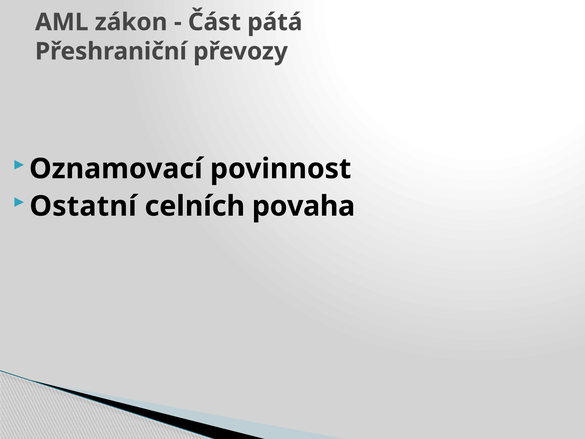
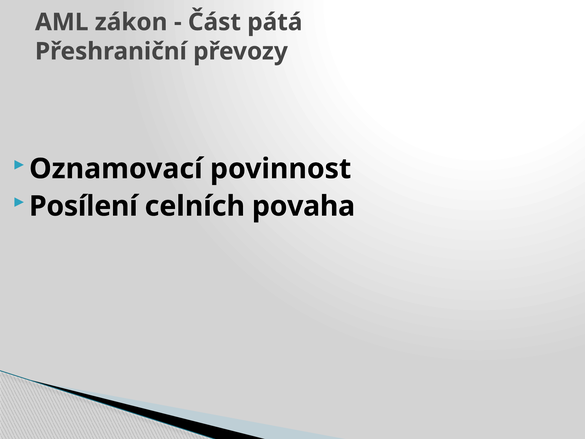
Ostatní: Ostatní -> Posílení
